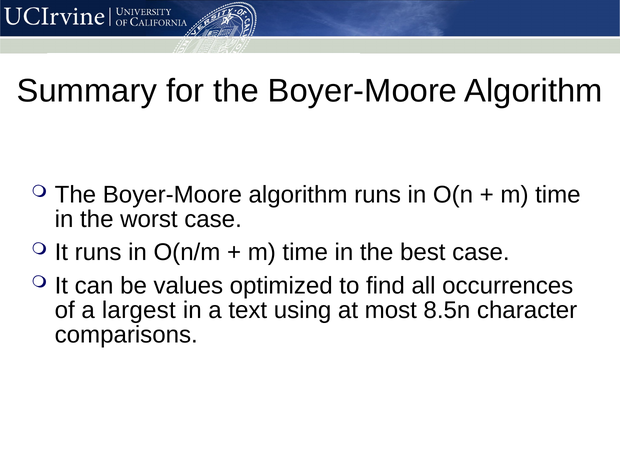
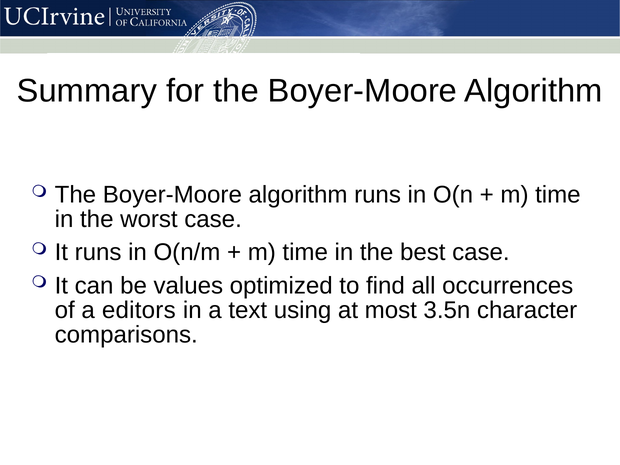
largest: largest -> editors
8.5n: 8.5n -> 3.5n
